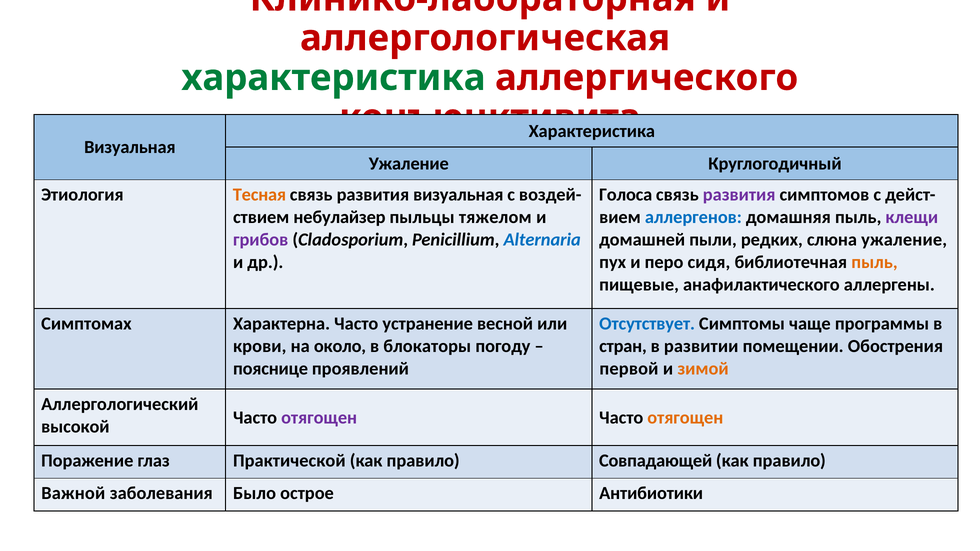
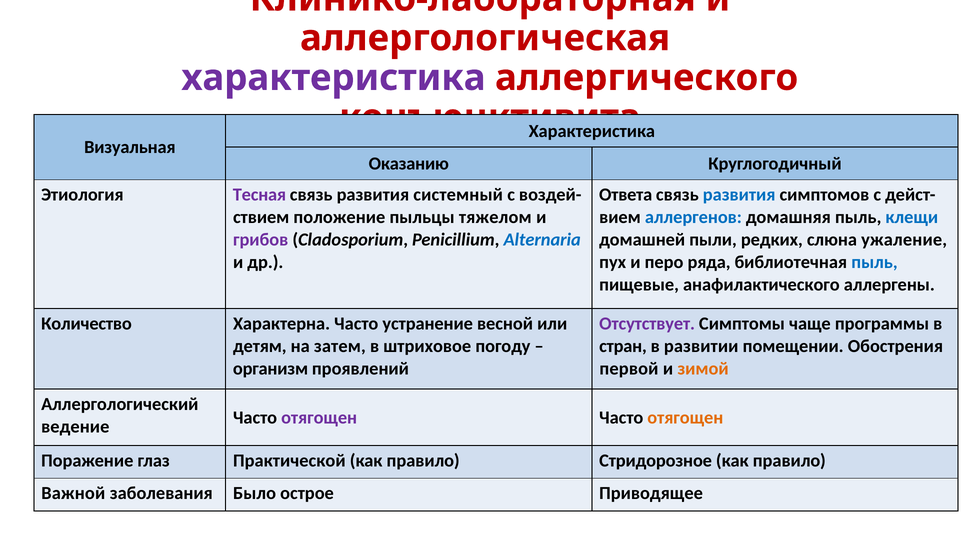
характеристика at (333, 78) colour: green -> purple
Ужаление at (409, 164): Ужаление -> Оказанию
Тесная colour: orange -> purple
развития визуальная: визуальная -> системный
Голоса: Голоса -> Ответа
развития at (739, 195) colour: purple -> blue
небулайзер: небулайзер -> положение
клещи colour: purple -> blue
сидя: сидя -> ряда
пыль at (874, 262) colour: orange -> blue
Симптомах: Симптомах -> Количество
Отсутствует colour: blue -> purple
крови: крови -> детям
около: около -> затем
блокаторы: блокаторы -> штриховое
пояснице: пояснице -> организм
высокой: высокой -> ведение
Совпадающей: Совпадающей -> Стридорозное
Антибиотики: Антибиотики -> Приводящее
